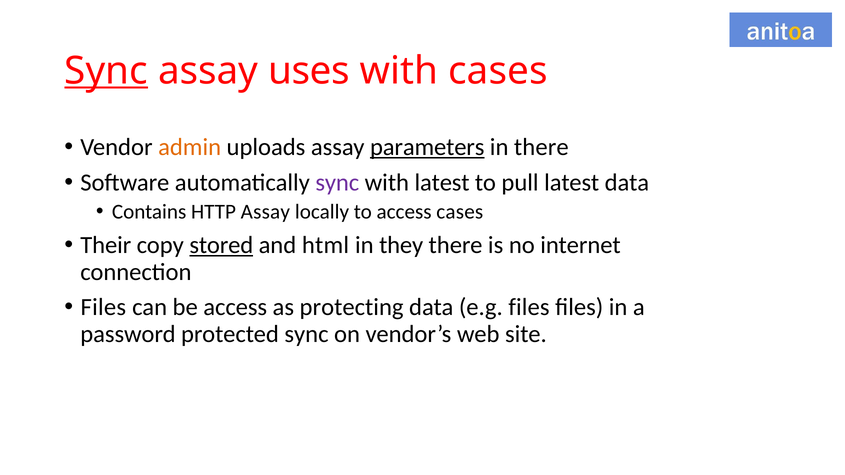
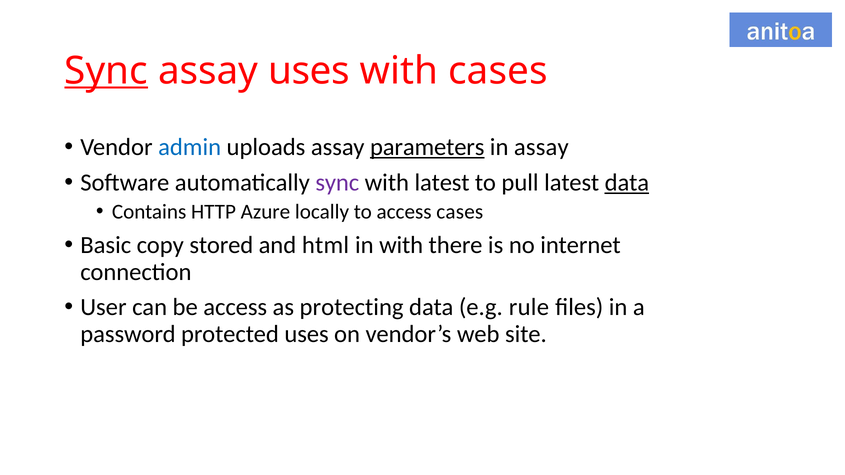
admin colour: orange -> blue
in there: there -> assay
data at (627, 183) underline: none -> present
HTTP Assay: Assay -> Azure
Their: Their -> Basic
stored underline: present -> none
in they: they -> with
Files at (103, 308): Files -> User
e.g files: files -> rule
protected sync: sync -> uses
